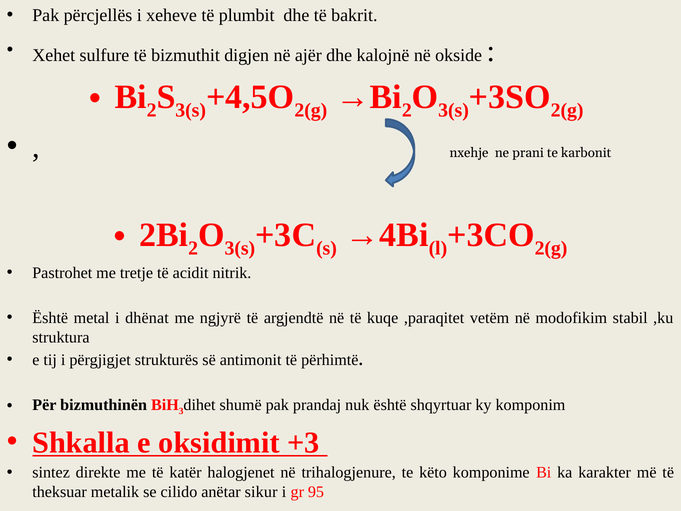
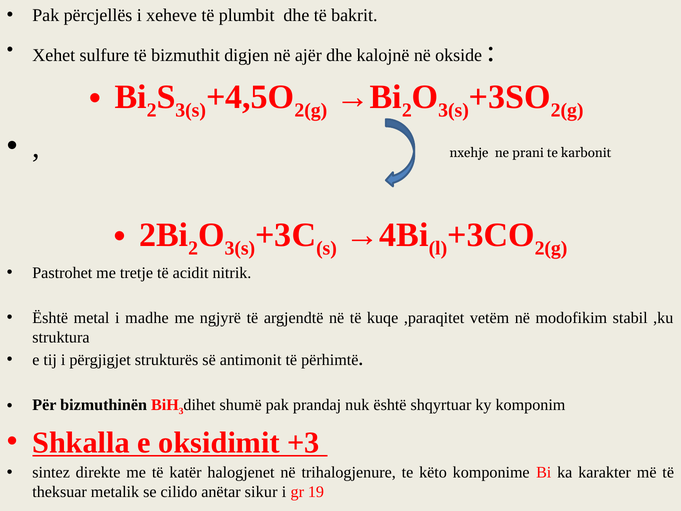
dhënat: dhënat -> madhe
95: 95 -> 19
